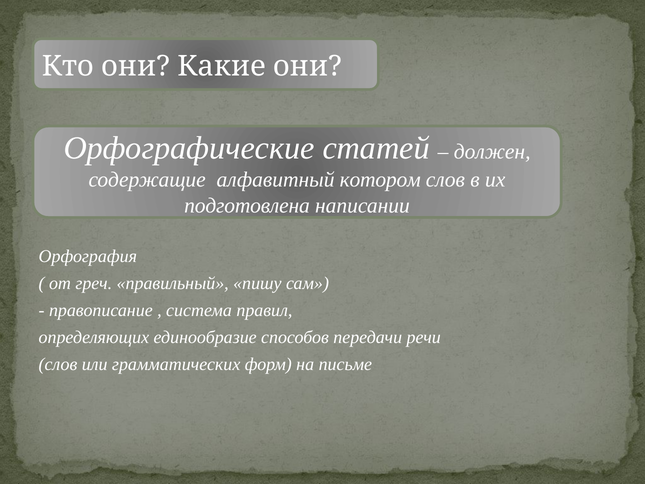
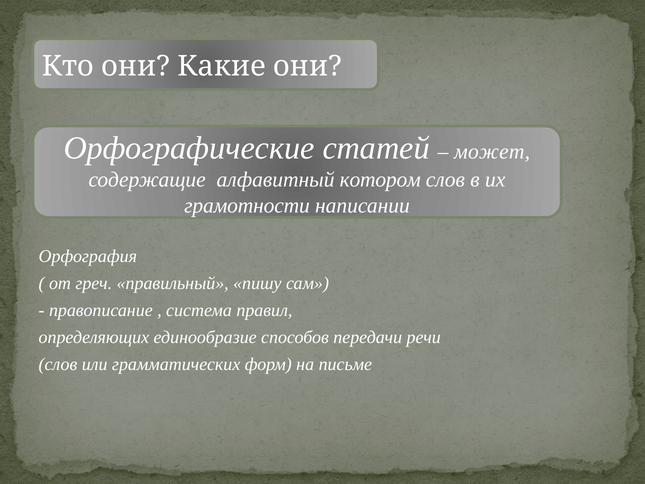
должен: должен -> может
подготовлена: подготовлена -> грамотности
